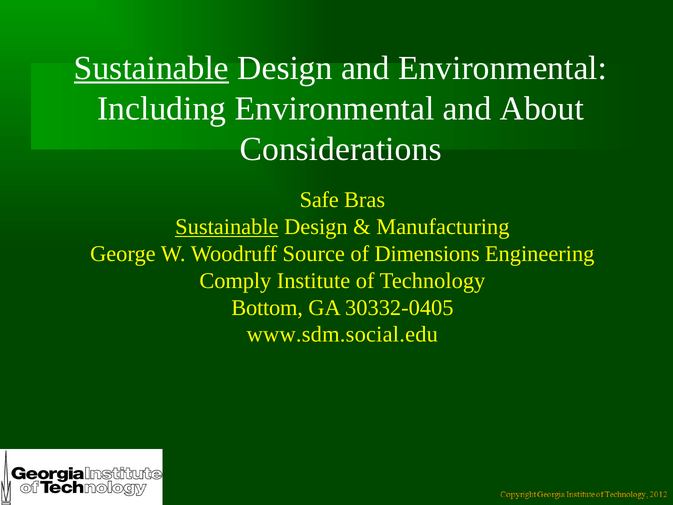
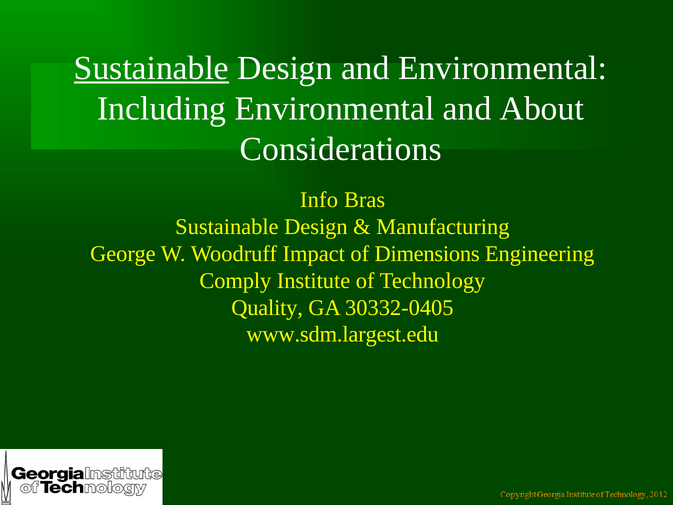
Safe: Safe -> Info
Sustainable at (227, 227) underline: present -> none
Source: Source -> Impact
Bottom: Bottom -> Quality
www.sdm.social.edu: www.sdm.social.edu -> www.sdm.largest.edu
